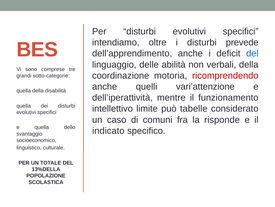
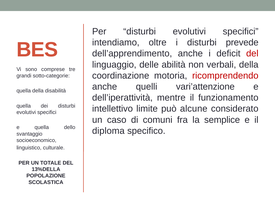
del at (252, 53) colour: blue -> red
tabelle: tabelle -> alcune
risponde: risponde -> semplice
indicato: indicato -> diploma
